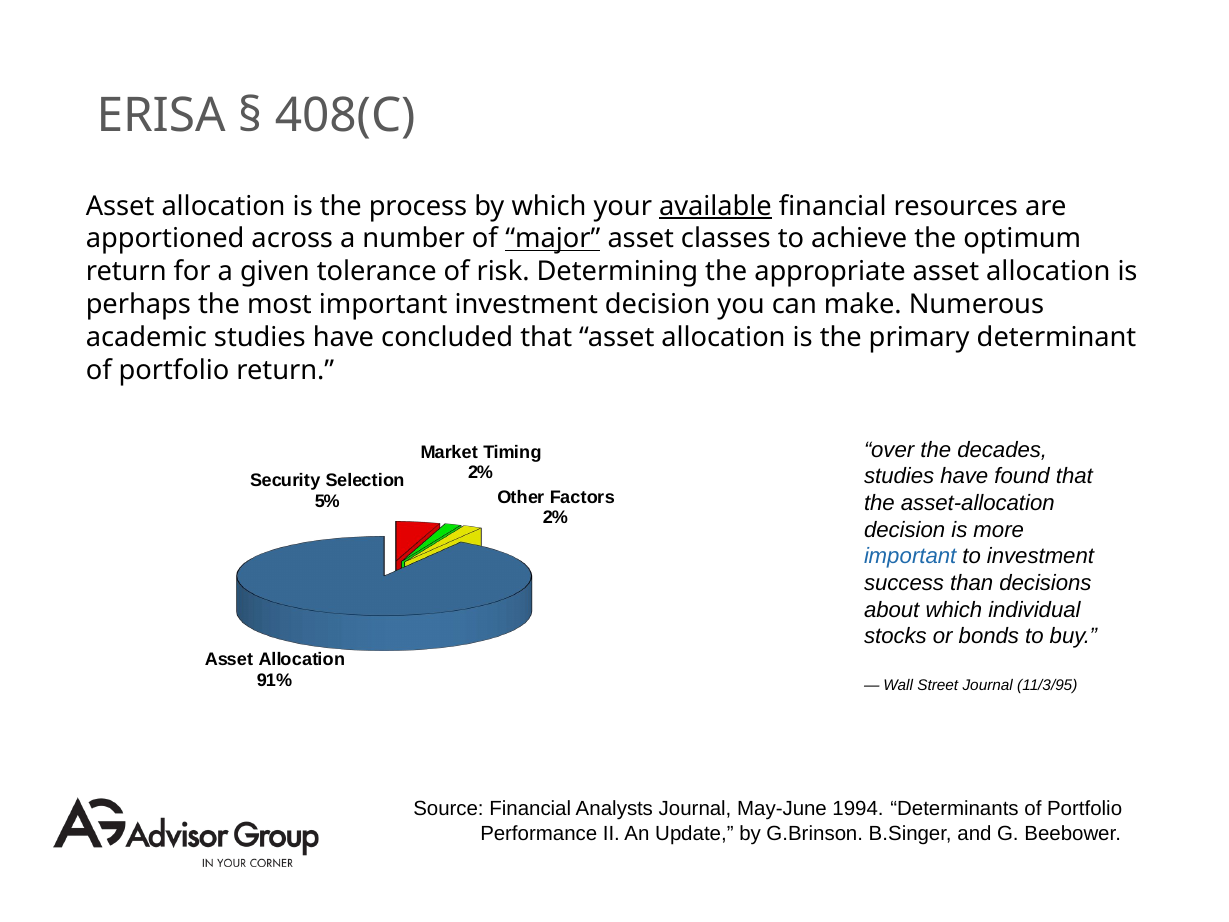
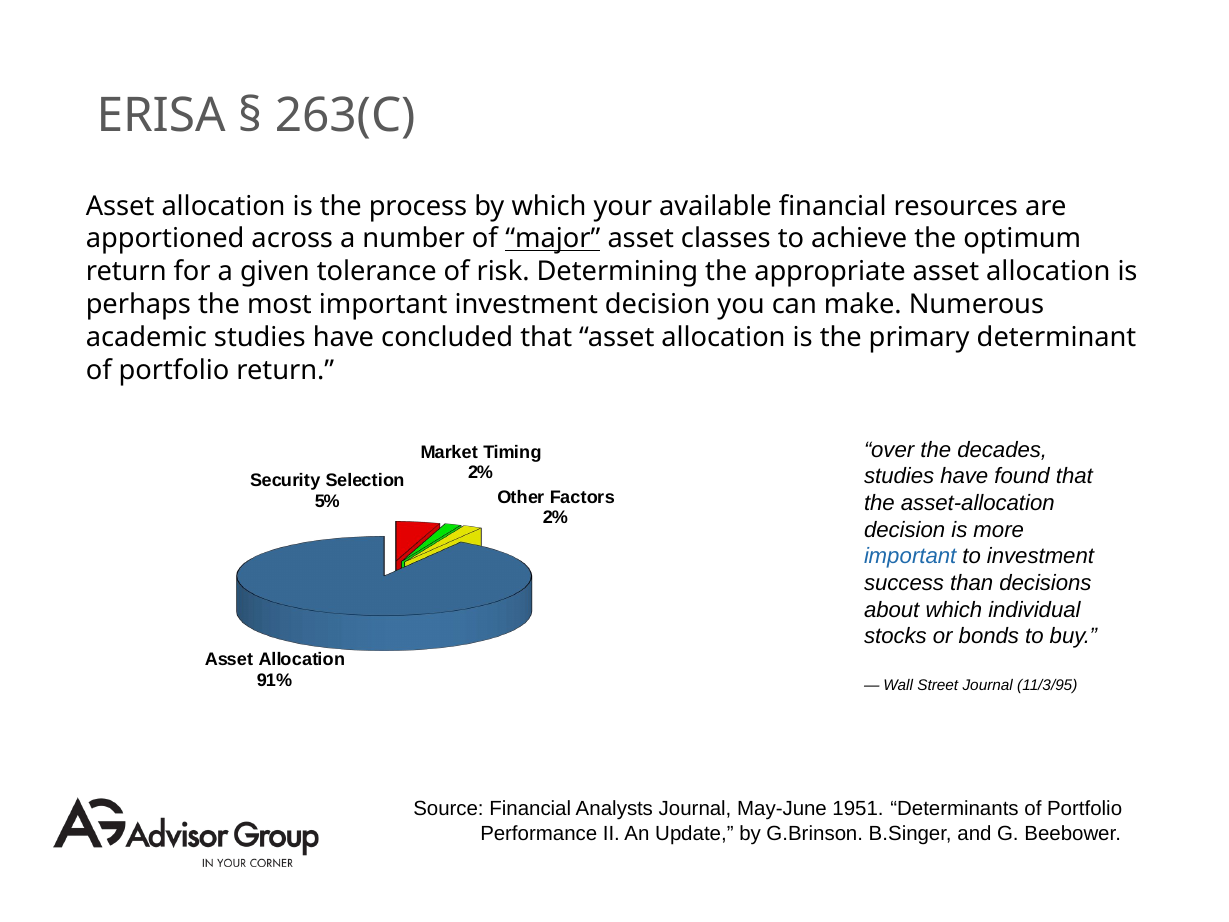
408(C: 408(C -> 263(C
available underline: present -> none
1994: 1994 -> 1951
